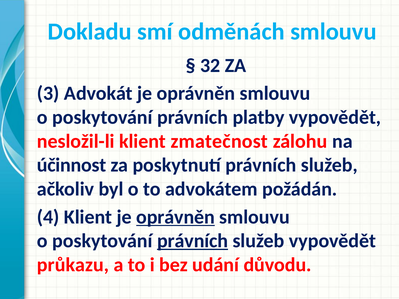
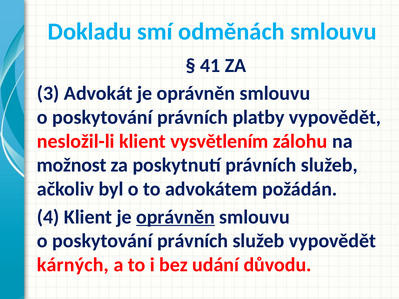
32: 32 -> 41
zmatečnost: zmatečnost -> vysvětlením
účinnost: účinnost -> možnost
právních at (193, 241) underline: present -> none
průkazu: průkazu -> kárných
